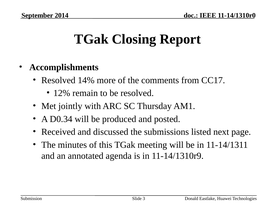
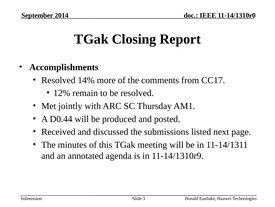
D0.34: D0.34 -> D0.44
